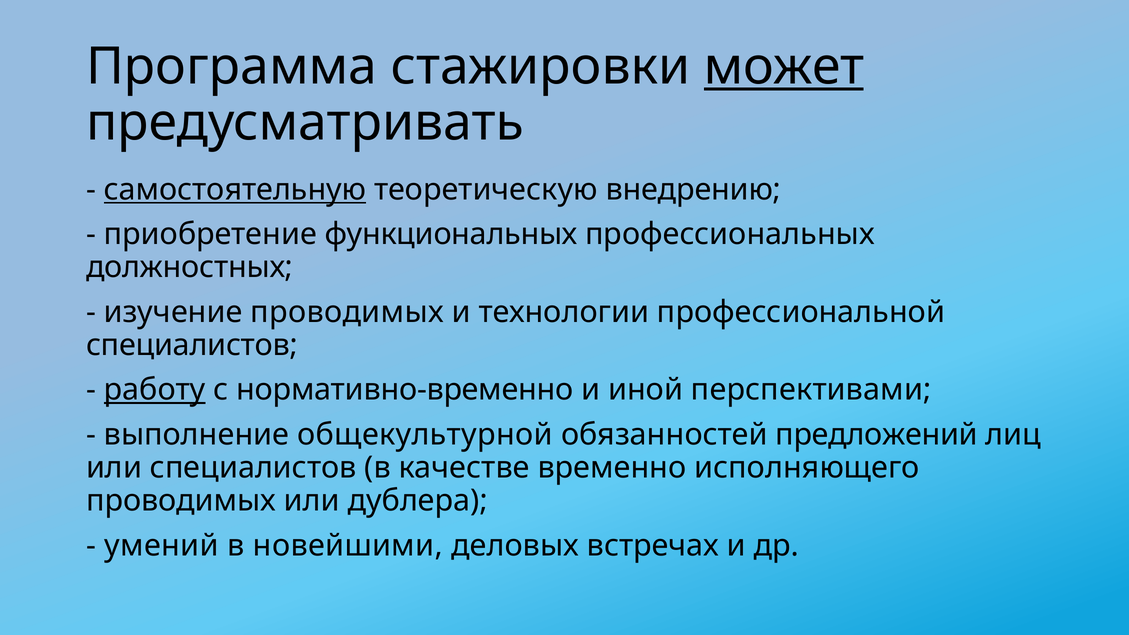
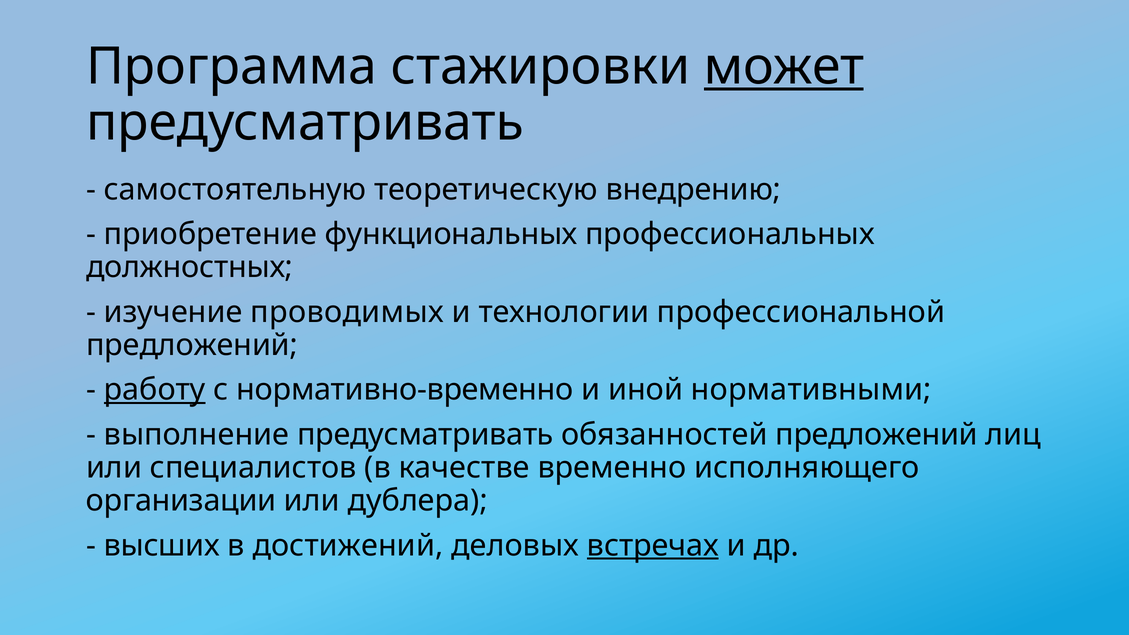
самостоятельную underline: present -> none
специалистов at (192, 345): специалистов -> предложений
перспективами: перспективами -> нормативными
выполнение общекультурной: общекультурной -> предусматривать
проводимых at (181, 501): проводимых -> организации
умений: умений -> высших
новейшими: новейшими -> достижений
встречах underline: none -> present
